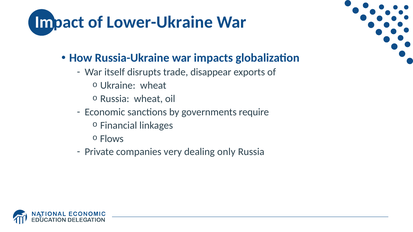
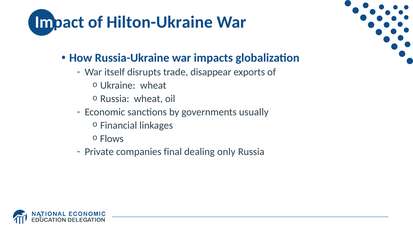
Lower-Ukraine: Lower-Ukraine -> Hilton-Ukraine
require: require -> usually
very: very -> final
